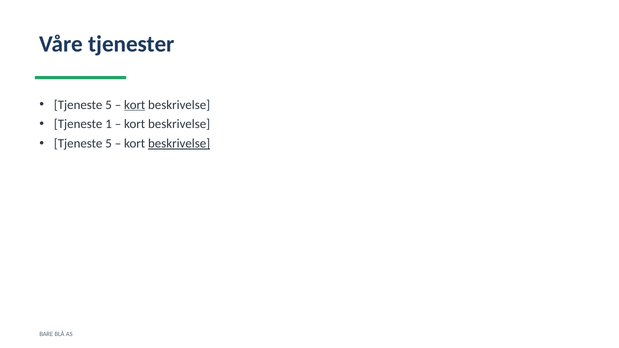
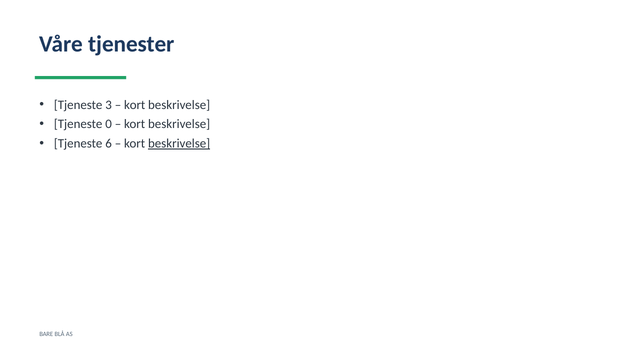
5 at (109, 105): 5 -> 3
kort at (135, 105) underline: present -> none
1: 1 -> 0
5 at (109, 144): 5 -> 6
